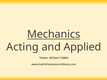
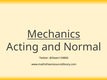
Applied: Applied -> Normal
